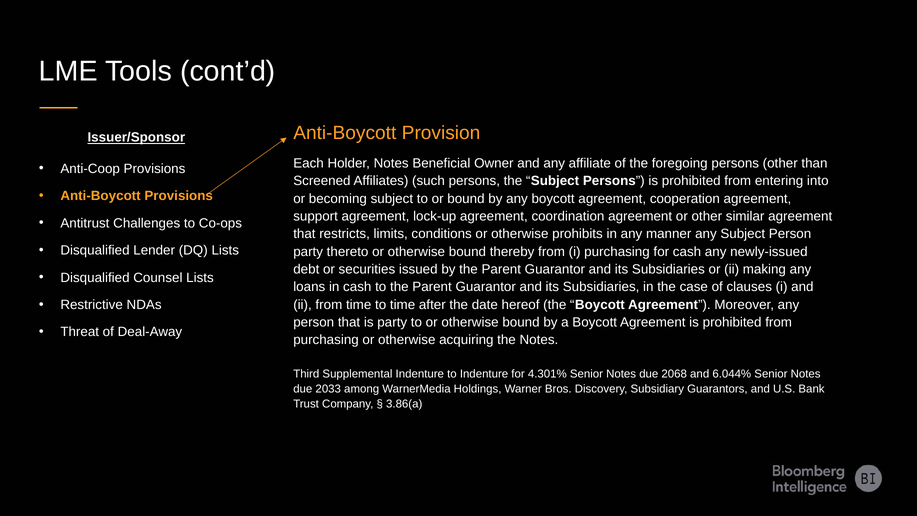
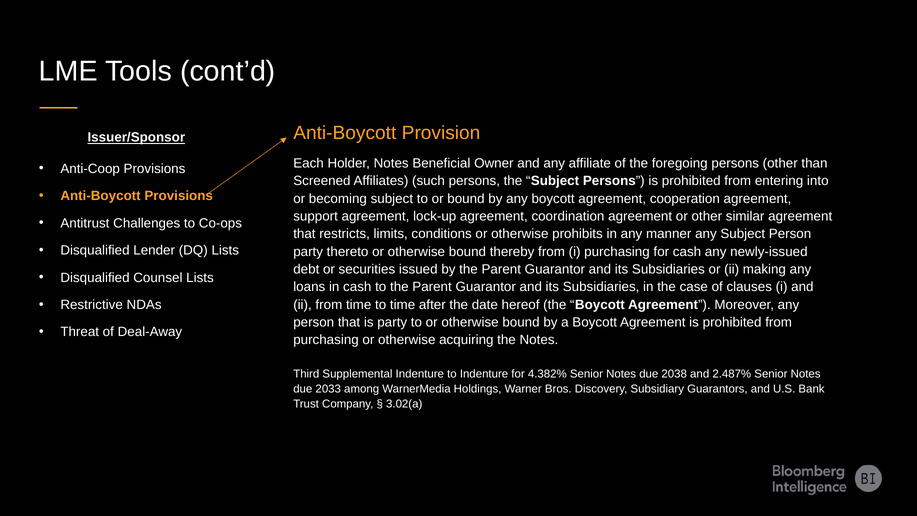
4.301%: 4.301% -> 4.382%
2068: 2068 -> 2038
6.044%: 6.044% -> 2.487%
3.86(a: 3.86(a -> 3.02(a
